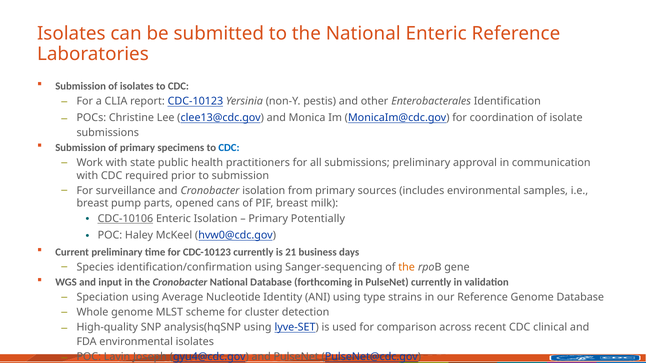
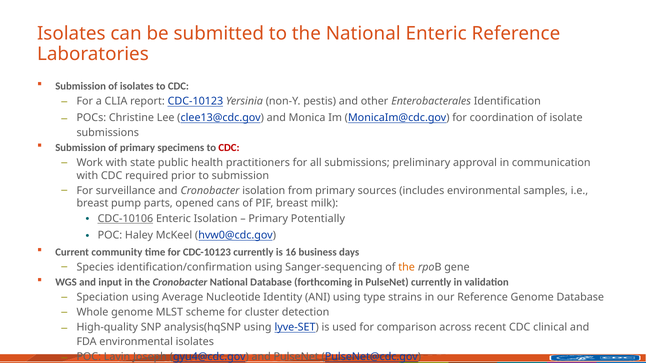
CDC at (229, 148) colour: blue -> red
Current preliminary: preliminary -> community
21: 21 -> 16
